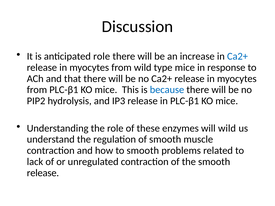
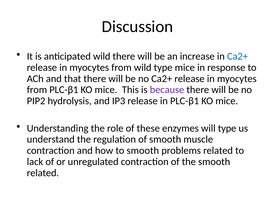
anticipated role: role -> wild
because colour: blue -> purple
will wild: wild -> type
release at (43, 173): release -> related
